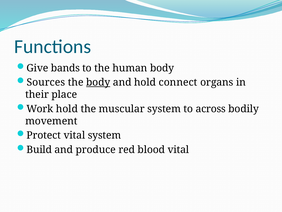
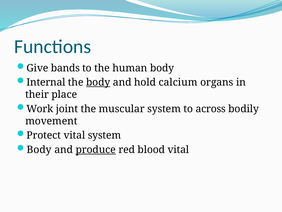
Sources: Sources -> Internal
connect: connect -> calcium
Work hold: hold -> joint
Build at (39, 149): Build -> Body
produce underline: none -> present
